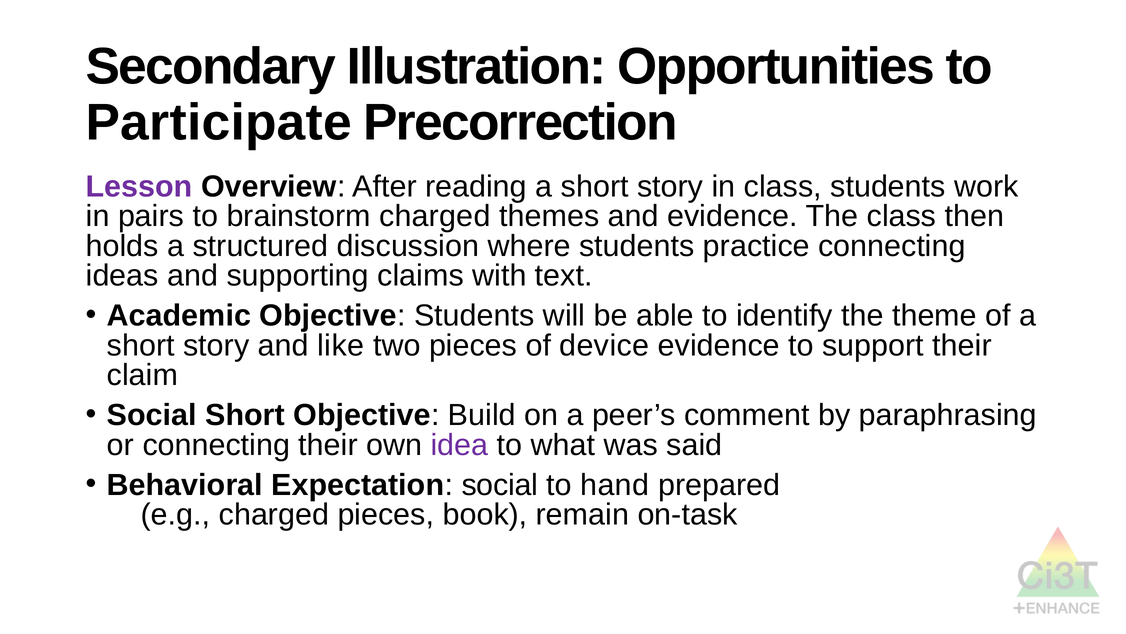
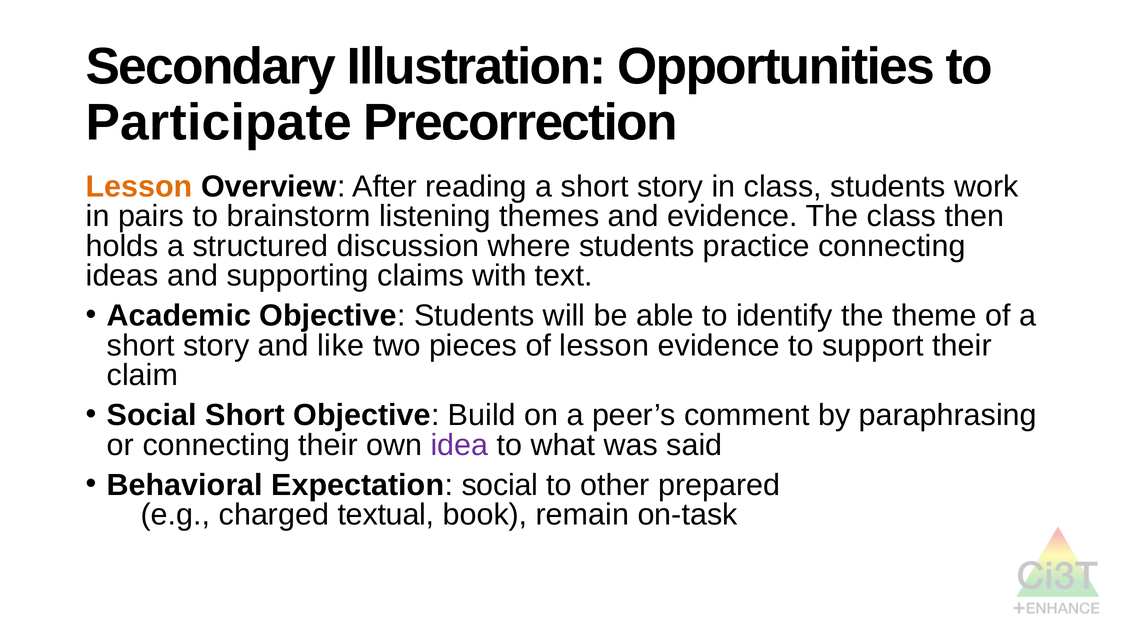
Lesson at (139, 186) colour: purple -> orange
brainstorm charged: charged -> listening
of device: device -> lesson
hand: hand -> other
charged pieces: pieces -> textual
